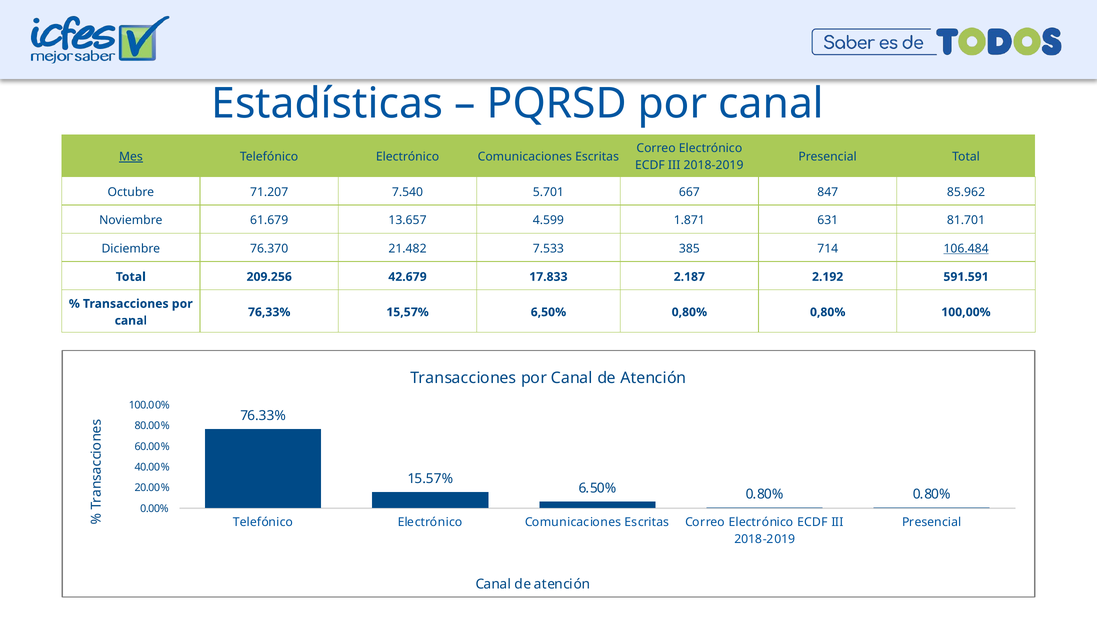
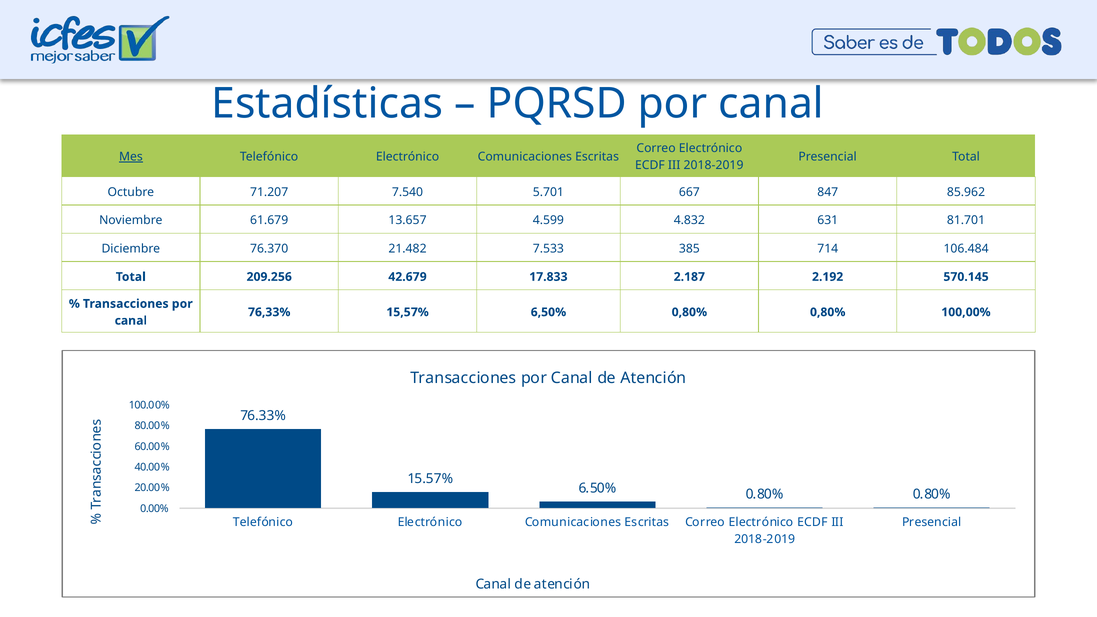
1.871: 1.871 -> 4.832
106.484 underline: present -> none
591.591: 591.591 -> 570.145
